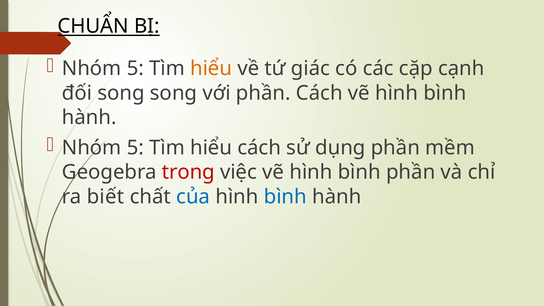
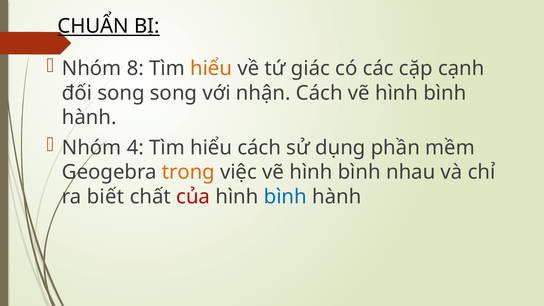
5 at (135, 69): 5 -> 8
với phần: phần -> nhận
5 at (135, 148): 5 -> 4
trong colour: red -> orange
bình phần: phần -> nhau
của colour: blue -> red
